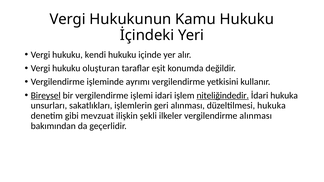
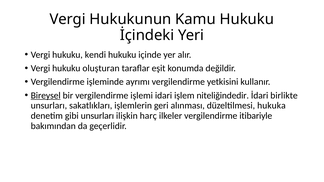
niteliğindedir underline: present -> none
İdari hukuka: hukuka -> birlikte
gibi mevzuat: mevzuat -> unsurları
şekli: şekli -> harç
vergilendirme alınması: alınması -> itibariyle
